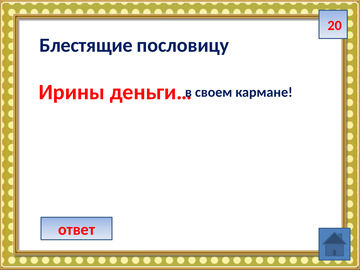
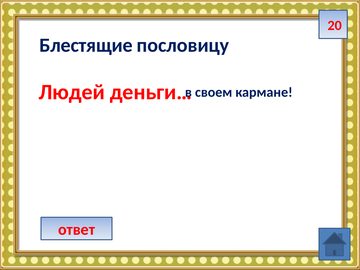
Ирины: Ирины -> Людей
